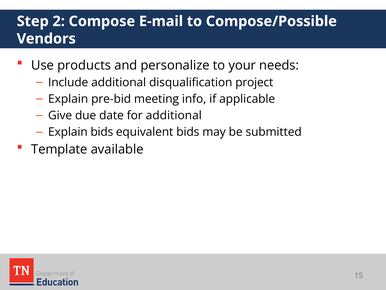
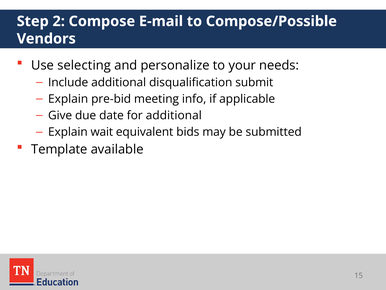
products: products -> selecting
project: project -> submit
Explain bids: bids -> wait
